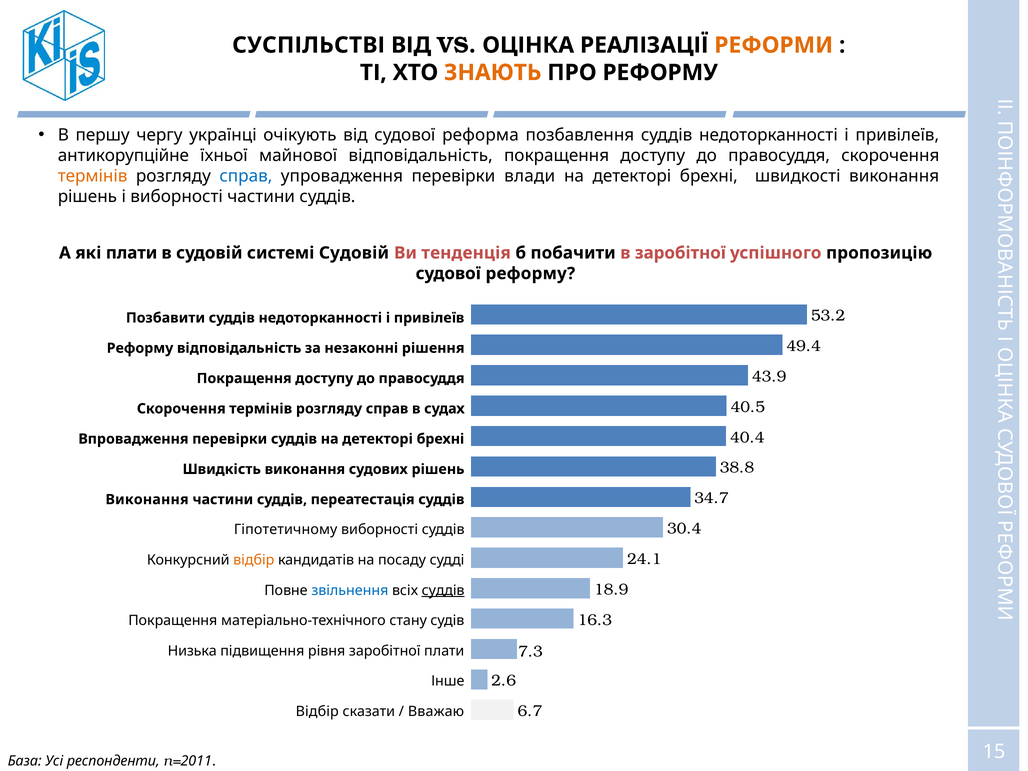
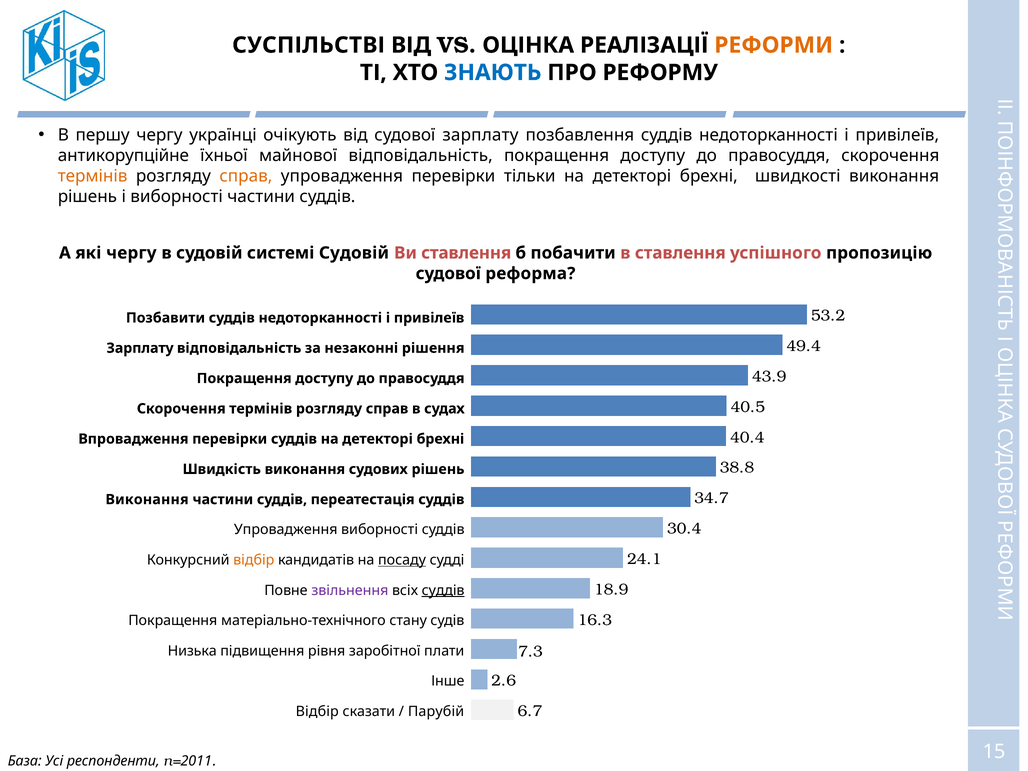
ЗНАЮТЬ colour: orange -> blue
судової реформа: реформа -> зарплату
справ at (246, 176) colour: blue -> orange
влади: влади -> тільки
які плати: плати -> чергу
Ви тенденція: тенденція -> ставлення
в заробітної: заробітної -> ставлення
судової реформу: реформу -> реформа
Реформу at (140, 348): Реформу -> Зарплату
Гіпотетичному at (286, 530): Гіпотетичному -> Упровадження
посаду underline: none -> present
звільнення colour: blue -> purple
Вважаю: Вважаю -> Парубій
